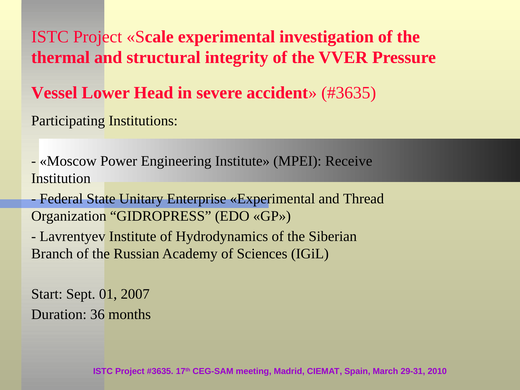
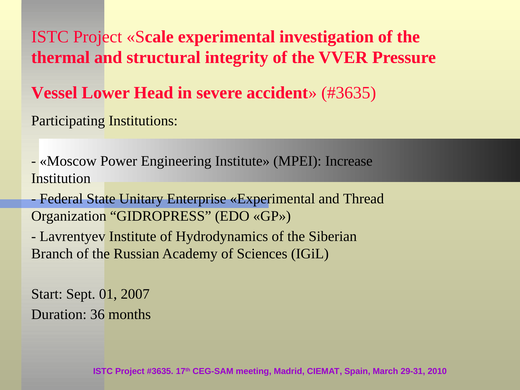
Receive: Receive -> Increase
